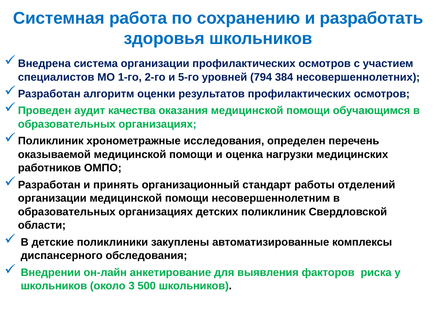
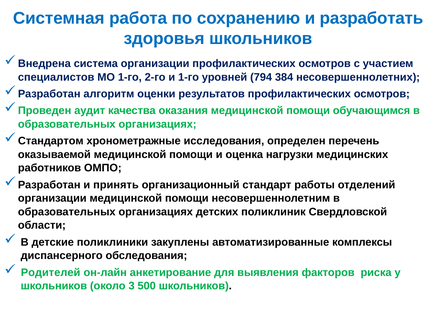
и 5-го: 5-го -> 1-го
Поликлиник at (51, 141): Поликлиник -> Стандартом
Внедрении: Внедрении -> Родителей
